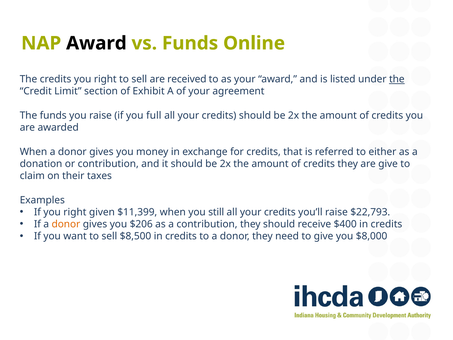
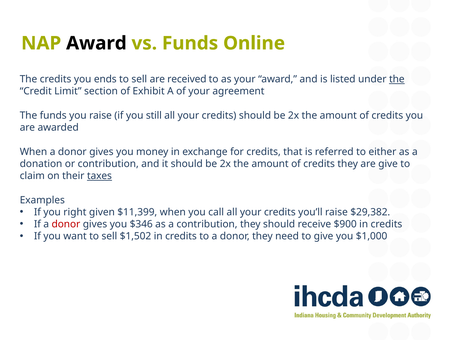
credits you right: right -> ends
full: full -> still
taxes underline: none -> present
still: still -> call
$22,793: $22,793 -> $29,382
donor at (66, 224) colour: orange -> red
$206: $206 -> $346
$400: $400 -> $900
$8,500: $8,500 -> $1,502
$8,000: $8,000 -> $1,000
